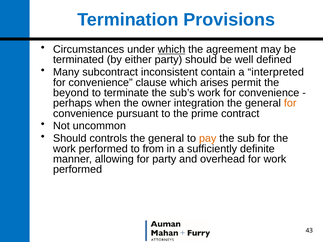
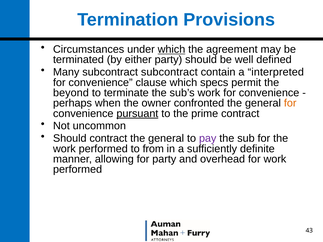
subcontract inconsistent: inconsistent -> subcontract
arises: arises -> specs
integration: integration -> confronted
pursuant underline: none -> present
Should controls: controls -> contract
pay colour: orange -> purple
